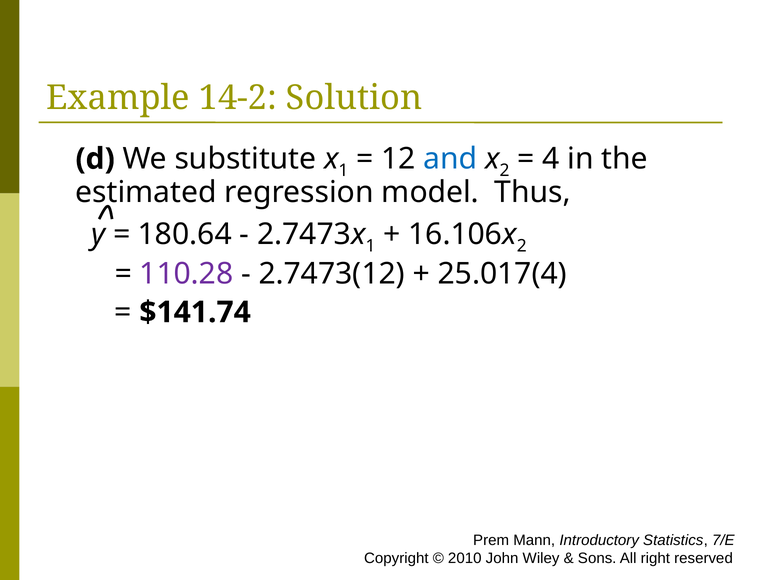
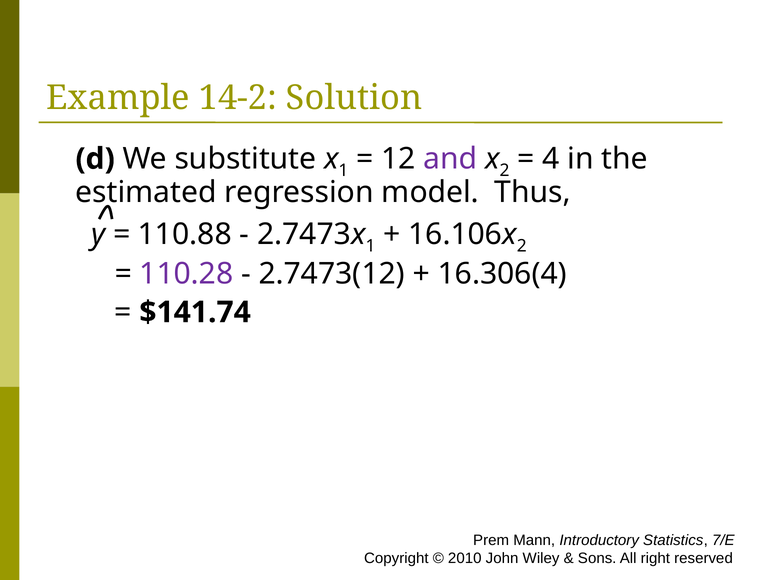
and colour: blue -> purple
180.64: 180.64 -> 110.88
25.017(4: 25.017(4 -> 16.306(4
